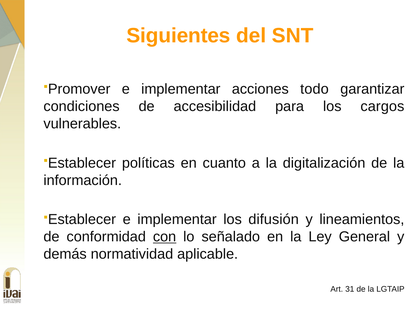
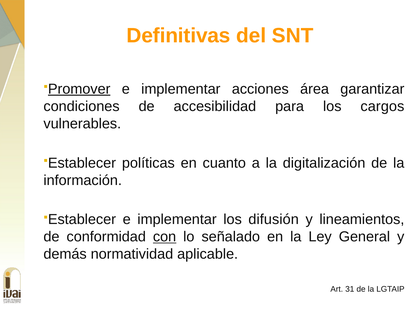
Siguientes: Siguientes -> Definitivas
Promover underline: none -> present
todo: todo -> área
